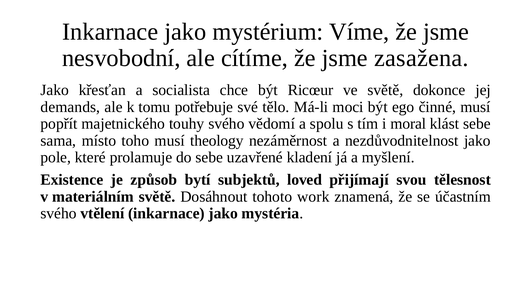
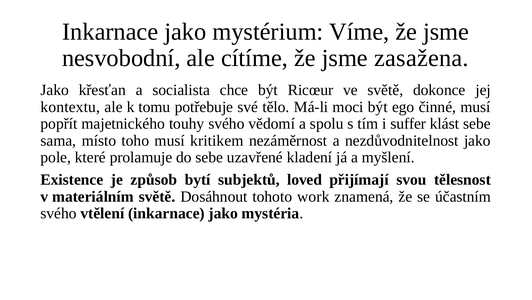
demands: demands -> kontextu
moral: moral -> suffer
theology: theology -> kritikem
